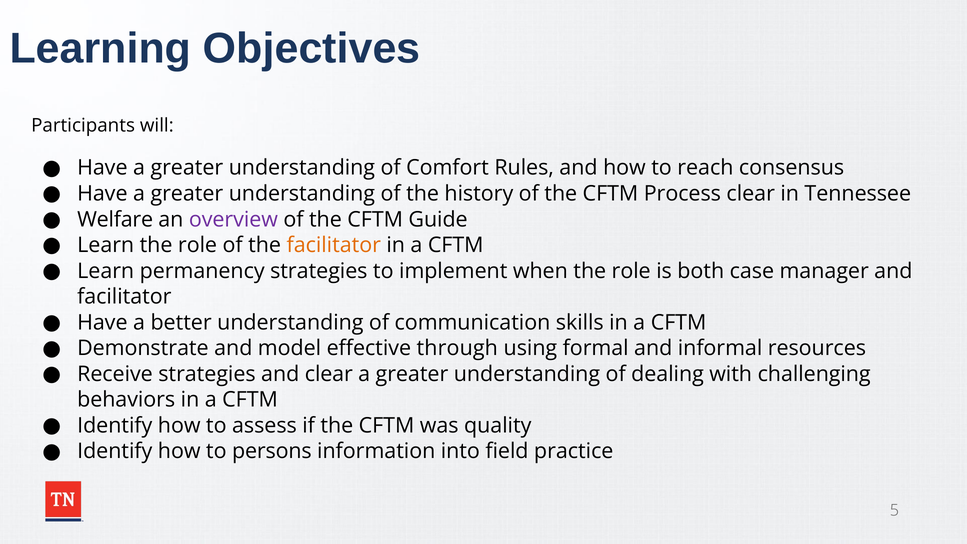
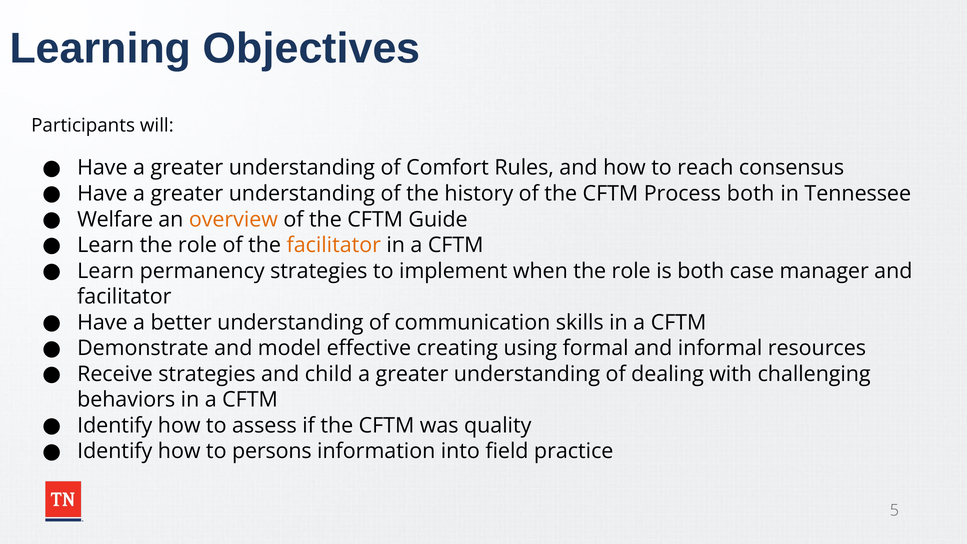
Process clear: clear -> both
overview colour: purple -> orange
through: through -> creating
and clear: clear -> child
